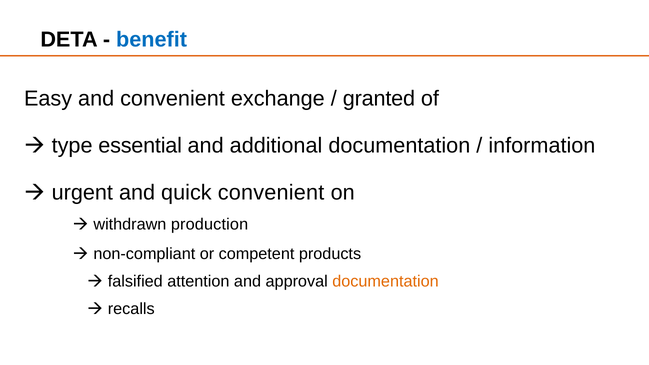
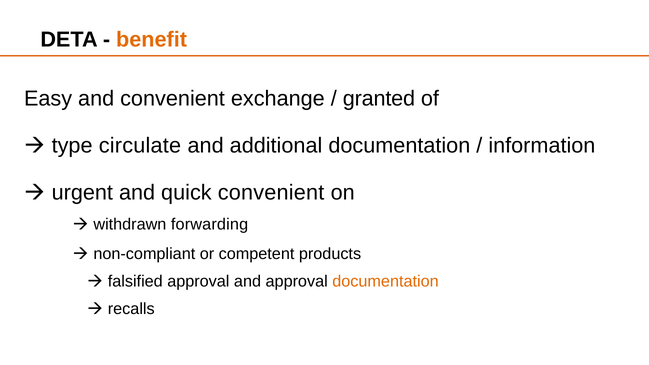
benefit colour: blue -> orange
essential: essential -> circulate
production: production -> forwarding
falsified attention: attention -> approval
